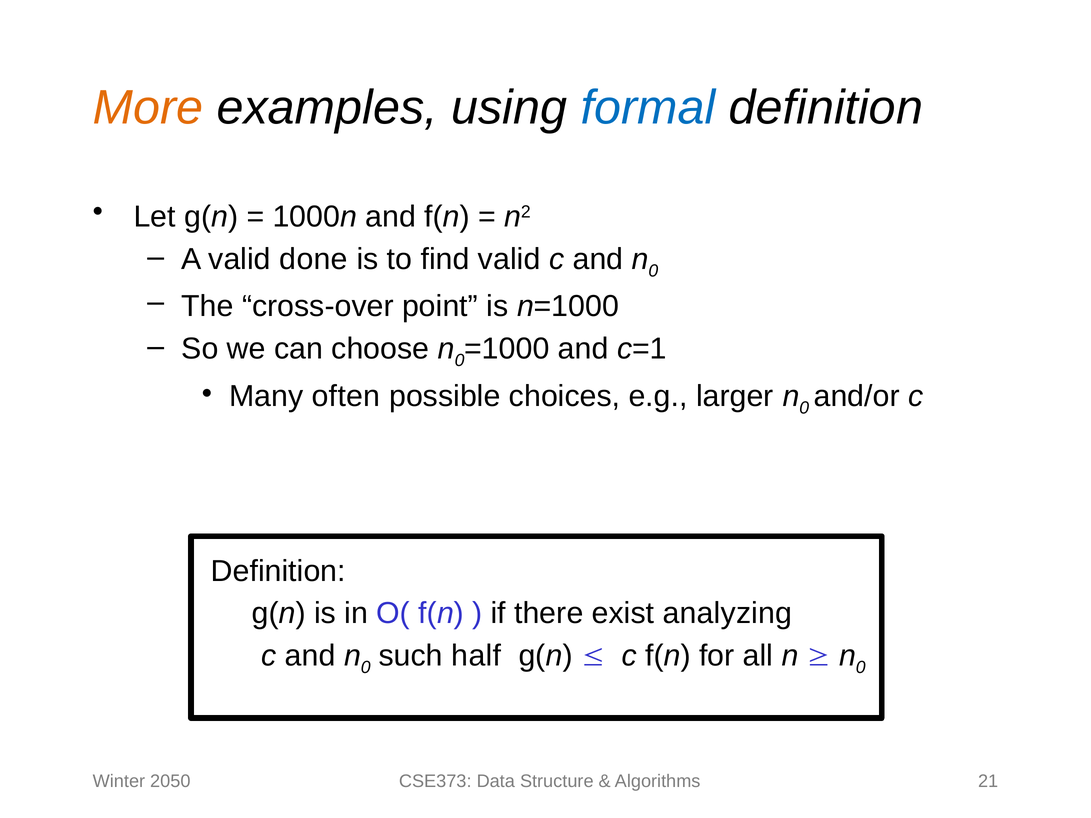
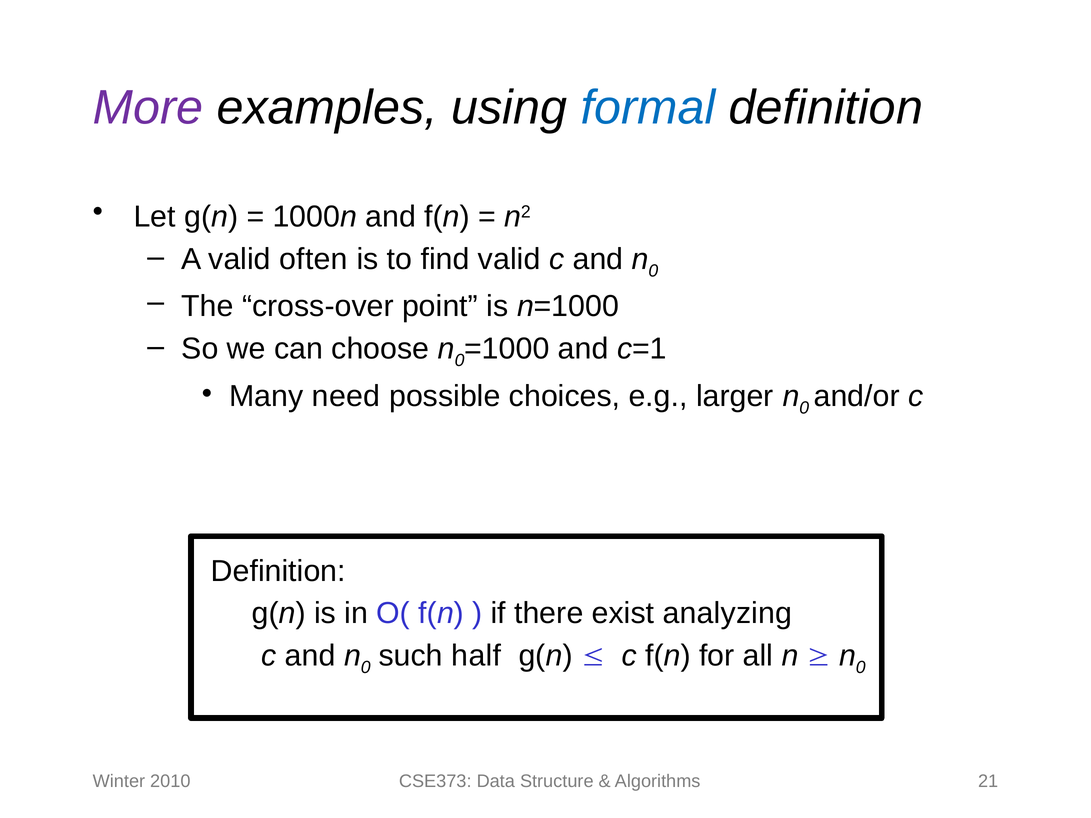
More colour: orange -> purple
done: done -> often
often: often -> need
2050: 2050 -> 2010
